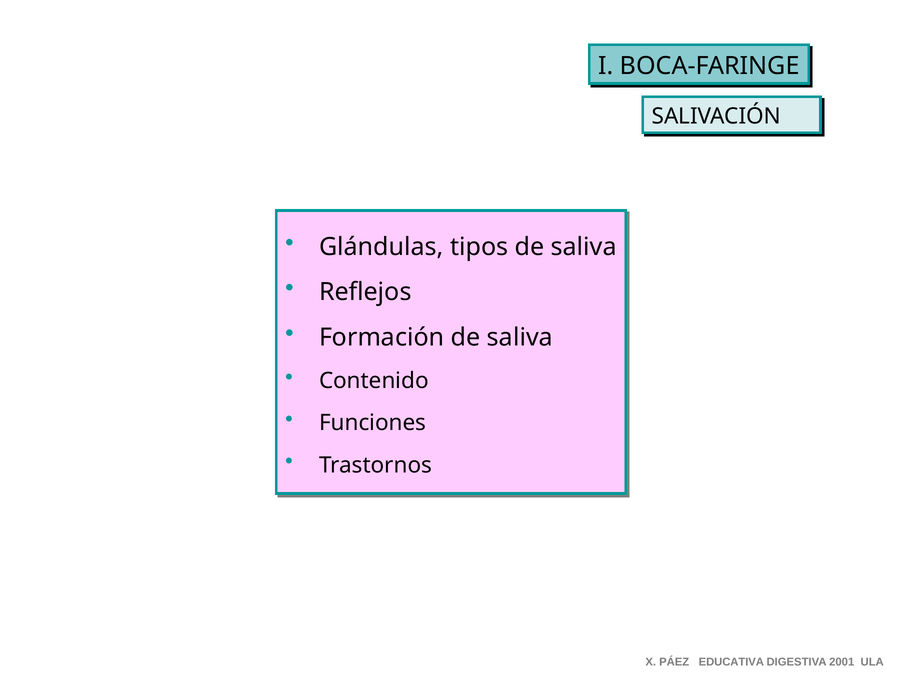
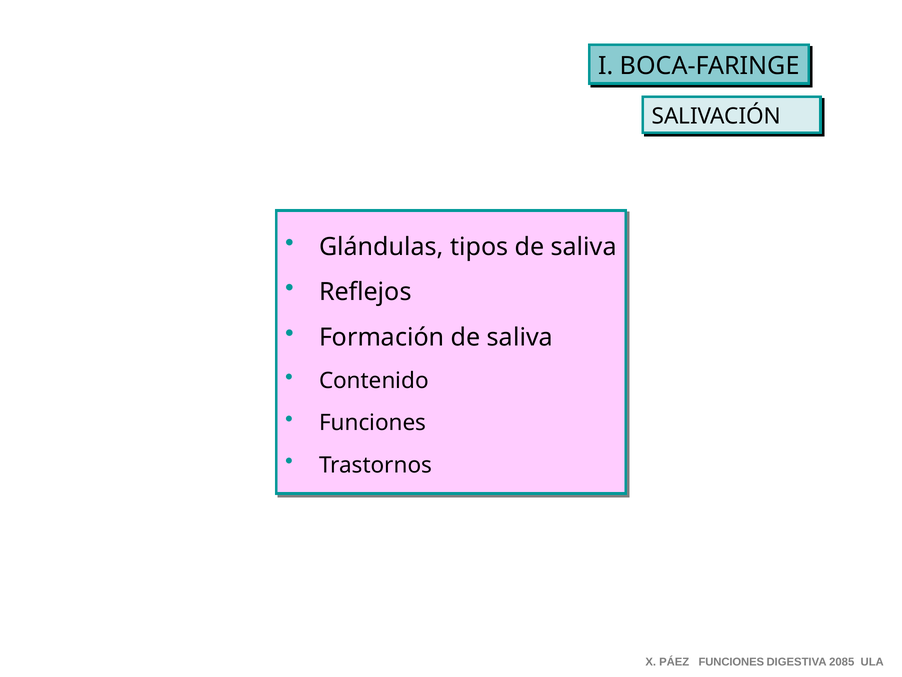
PÁEZ EDUCATIVA: EDUCATIVA -> FUNCIONES
2001: 2001 -> 2085
